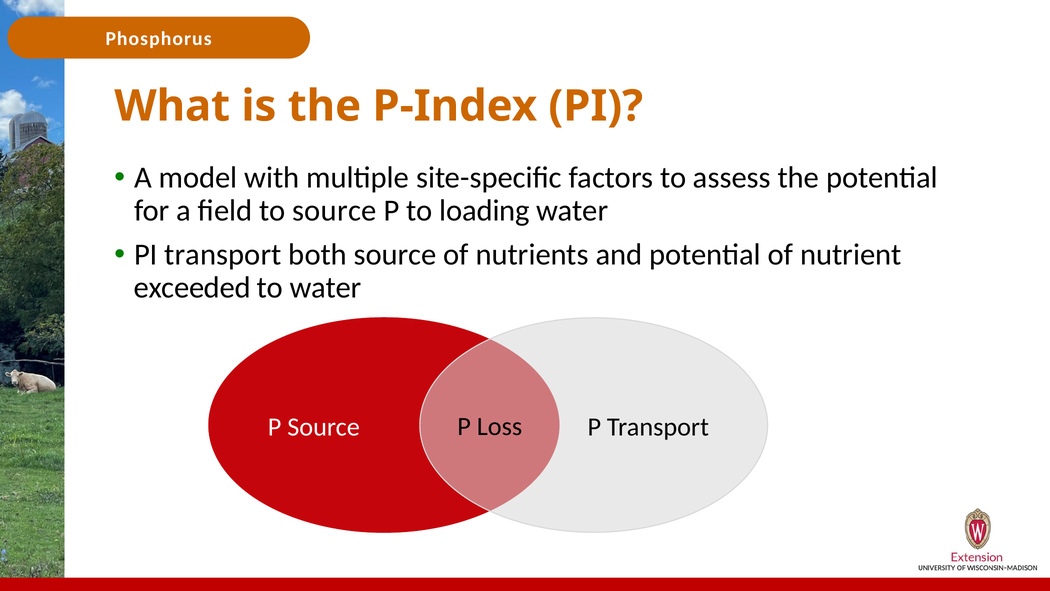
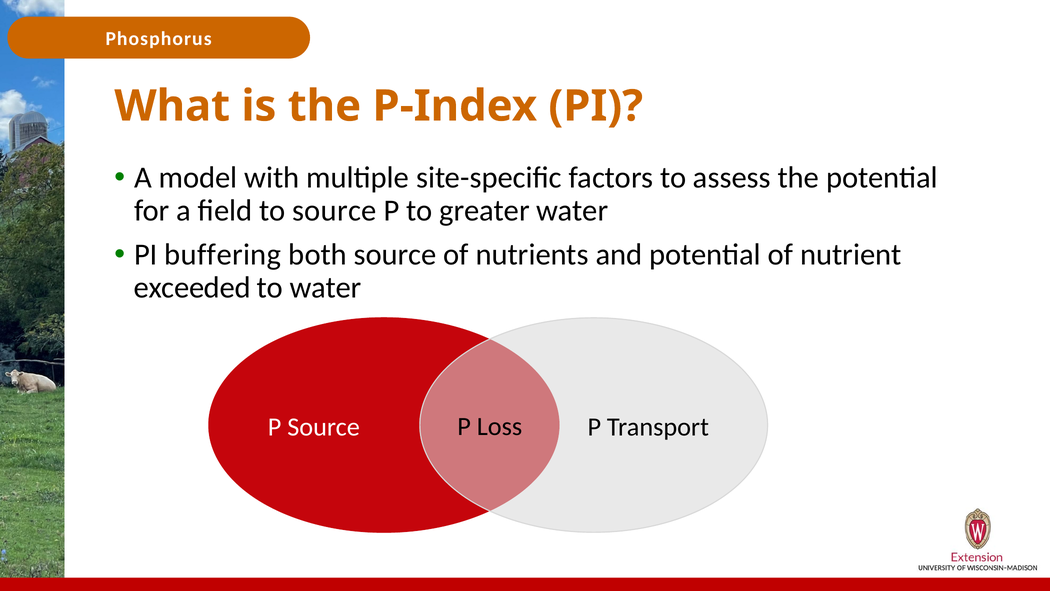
loading: loading -> greater
PI transport: transport -> buffering
